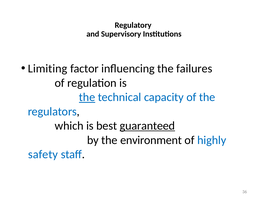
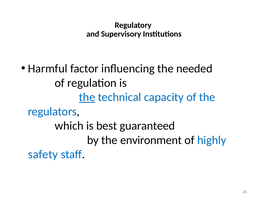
Limiting: Limiting -> Harmful
failures: failures -> needed
guaranteed underline: present -> none
